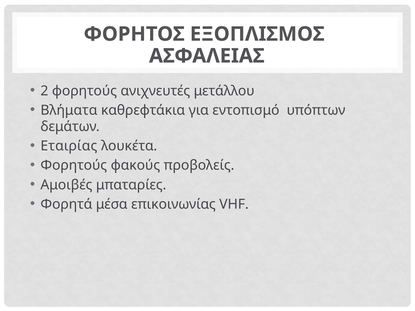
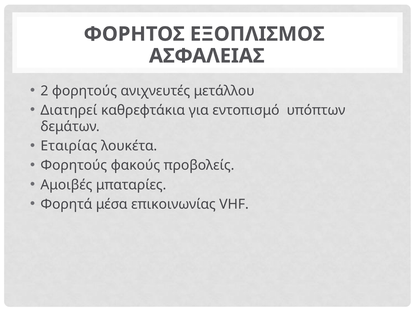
Βλήματα: Βλήματα -> Διατηρεί
